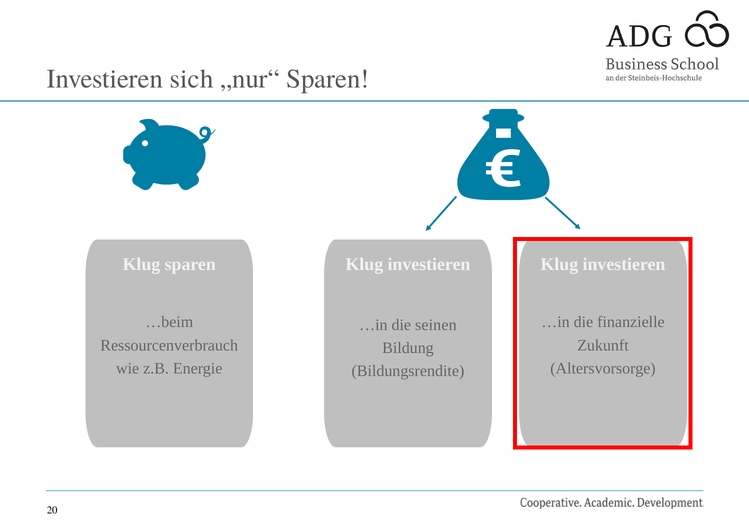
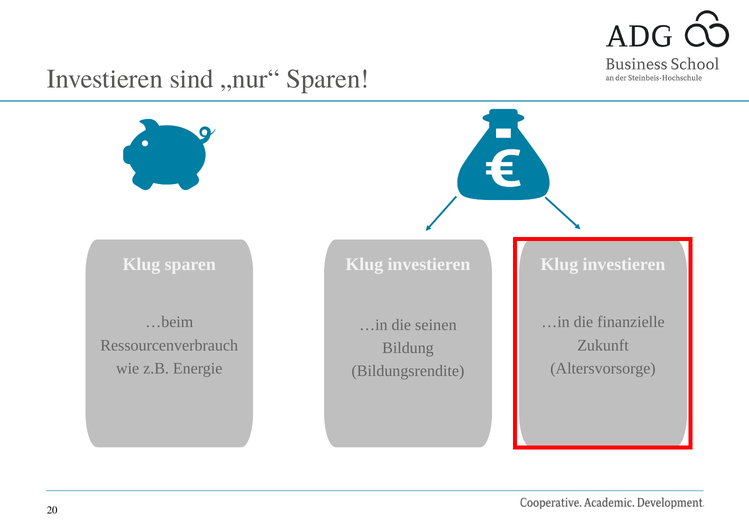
sich: sich -> sind
